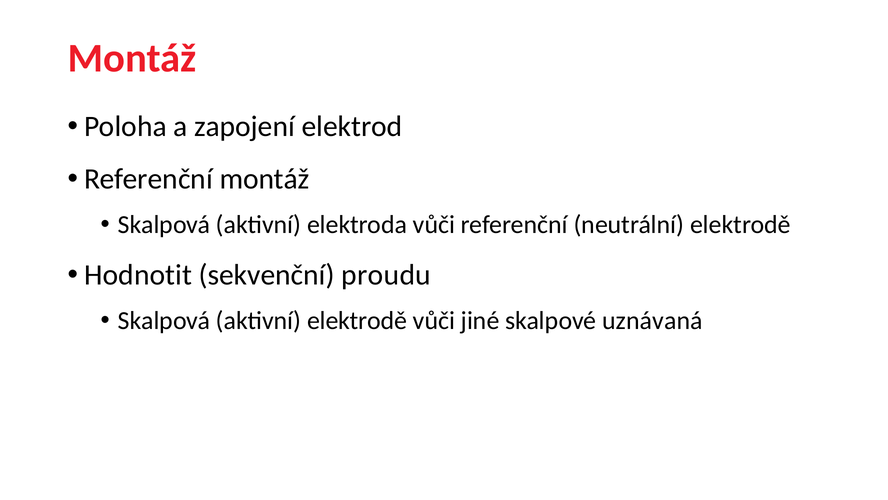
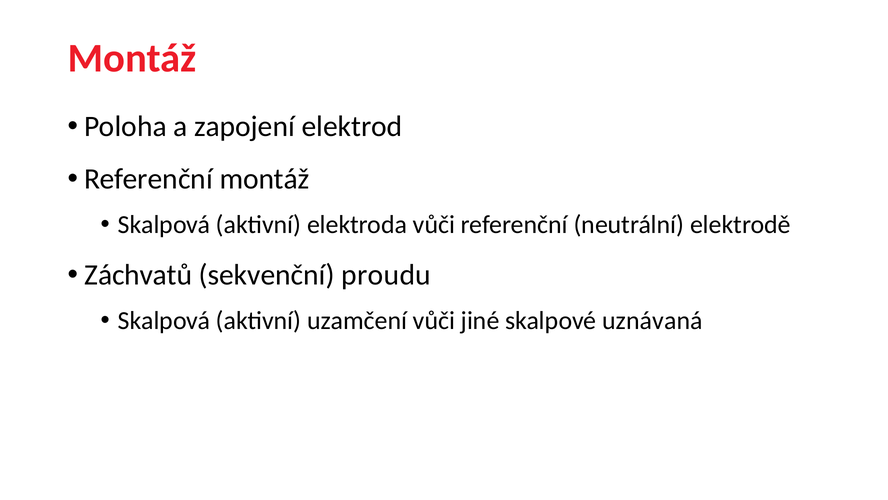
Hodnotit: Hodnotit -> Záchvatů
aktivní elektrodě: elektrodě -> uzamčení
